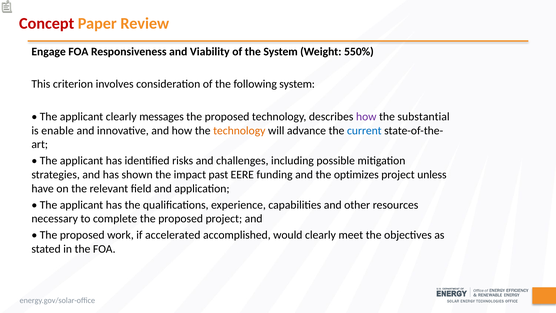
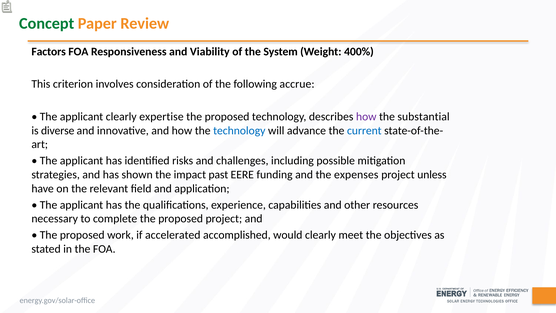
Concept colour: red -> green
Engage: Engage -> Factors
550%: 550% -> 400%
following system: system -> accrue
messages: messages -> expertise
enable: enable -> diverse
technology at (239, 130) colour: orange -> blue
optimizes: optimizes -> expenses
